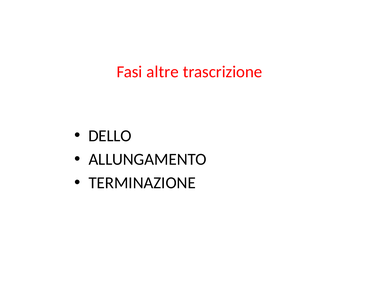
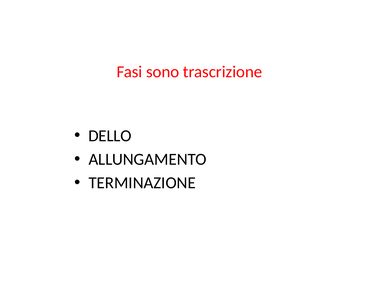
altre: altre -> sono
